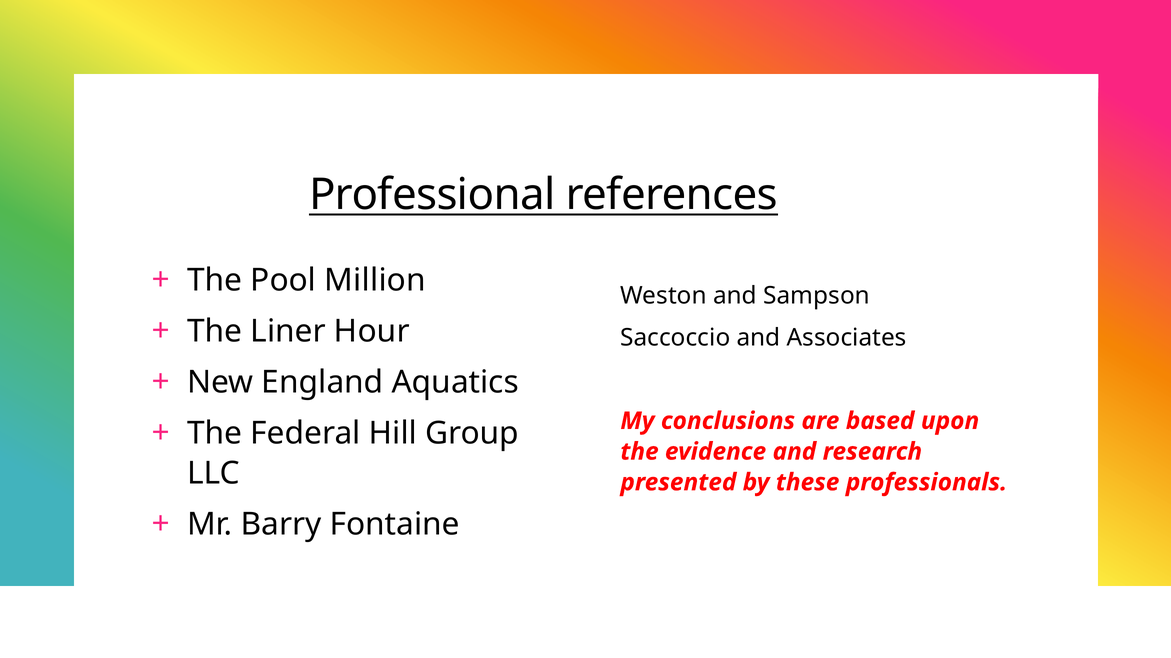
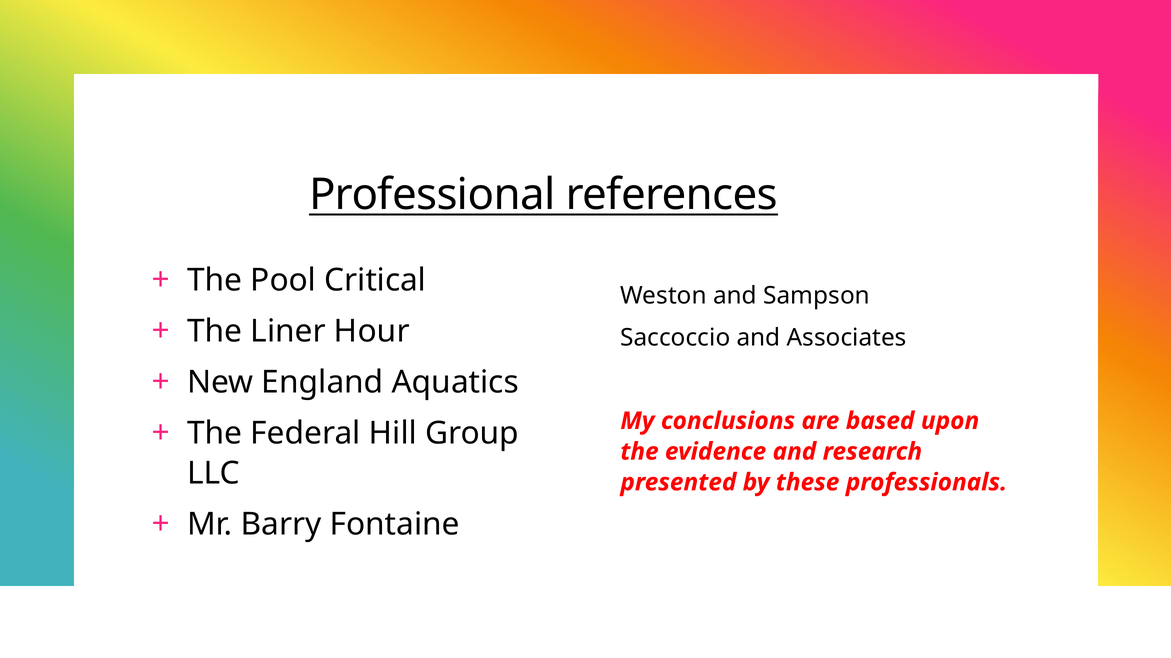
Million: Million -> Critical
